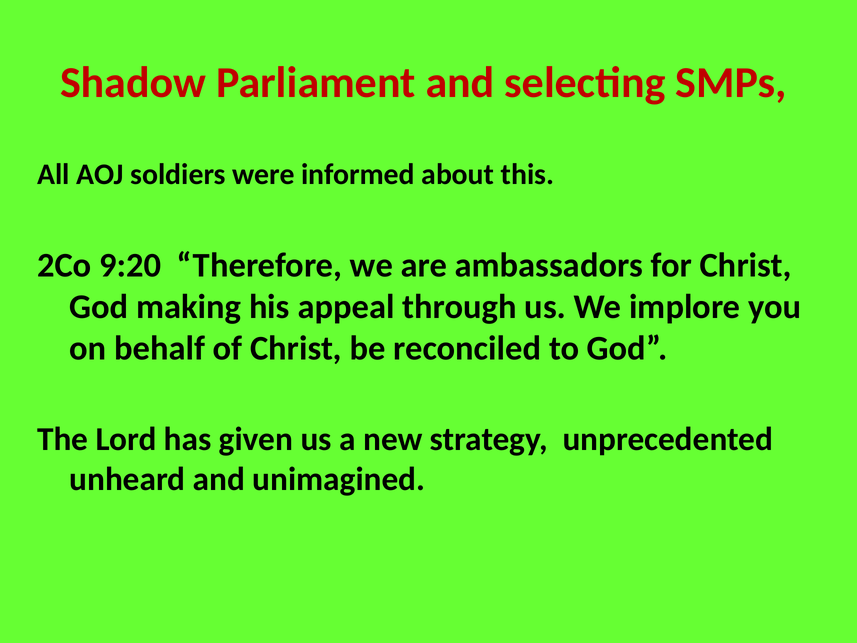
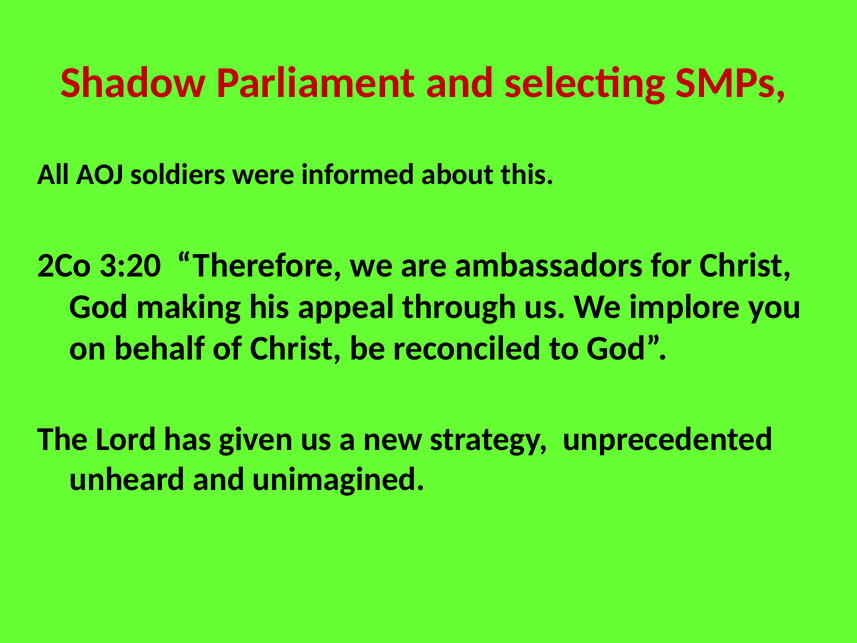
9:20: 9:20 -> 3:20
